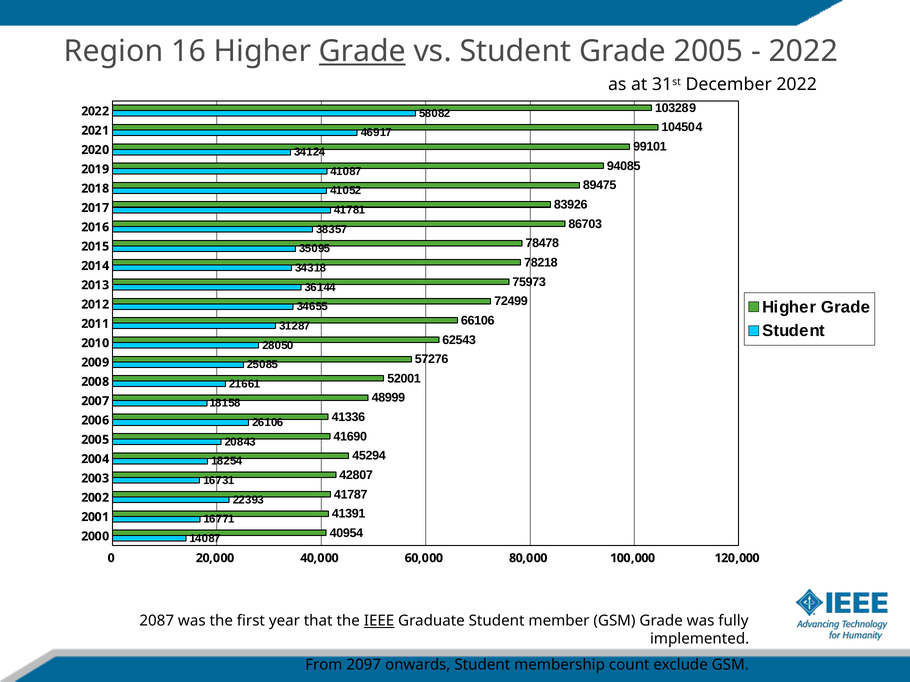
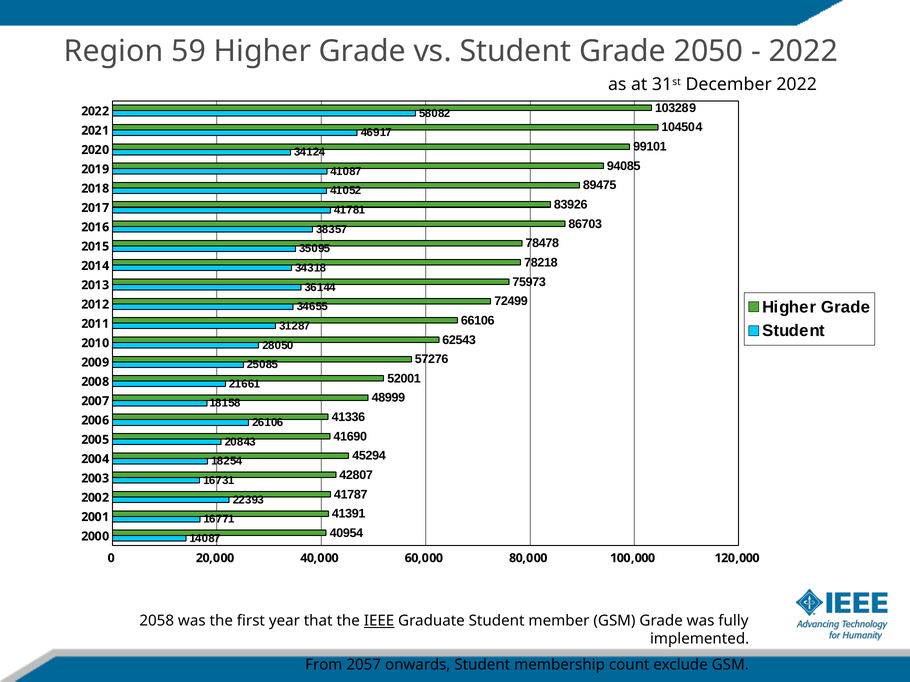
16: 16 -> 59
Grade at (362, 51) underline: present -> none
Grade 2005: 2005 -> 2050
2087: 2087 -> 2058
2097: 2097 -> 2057
